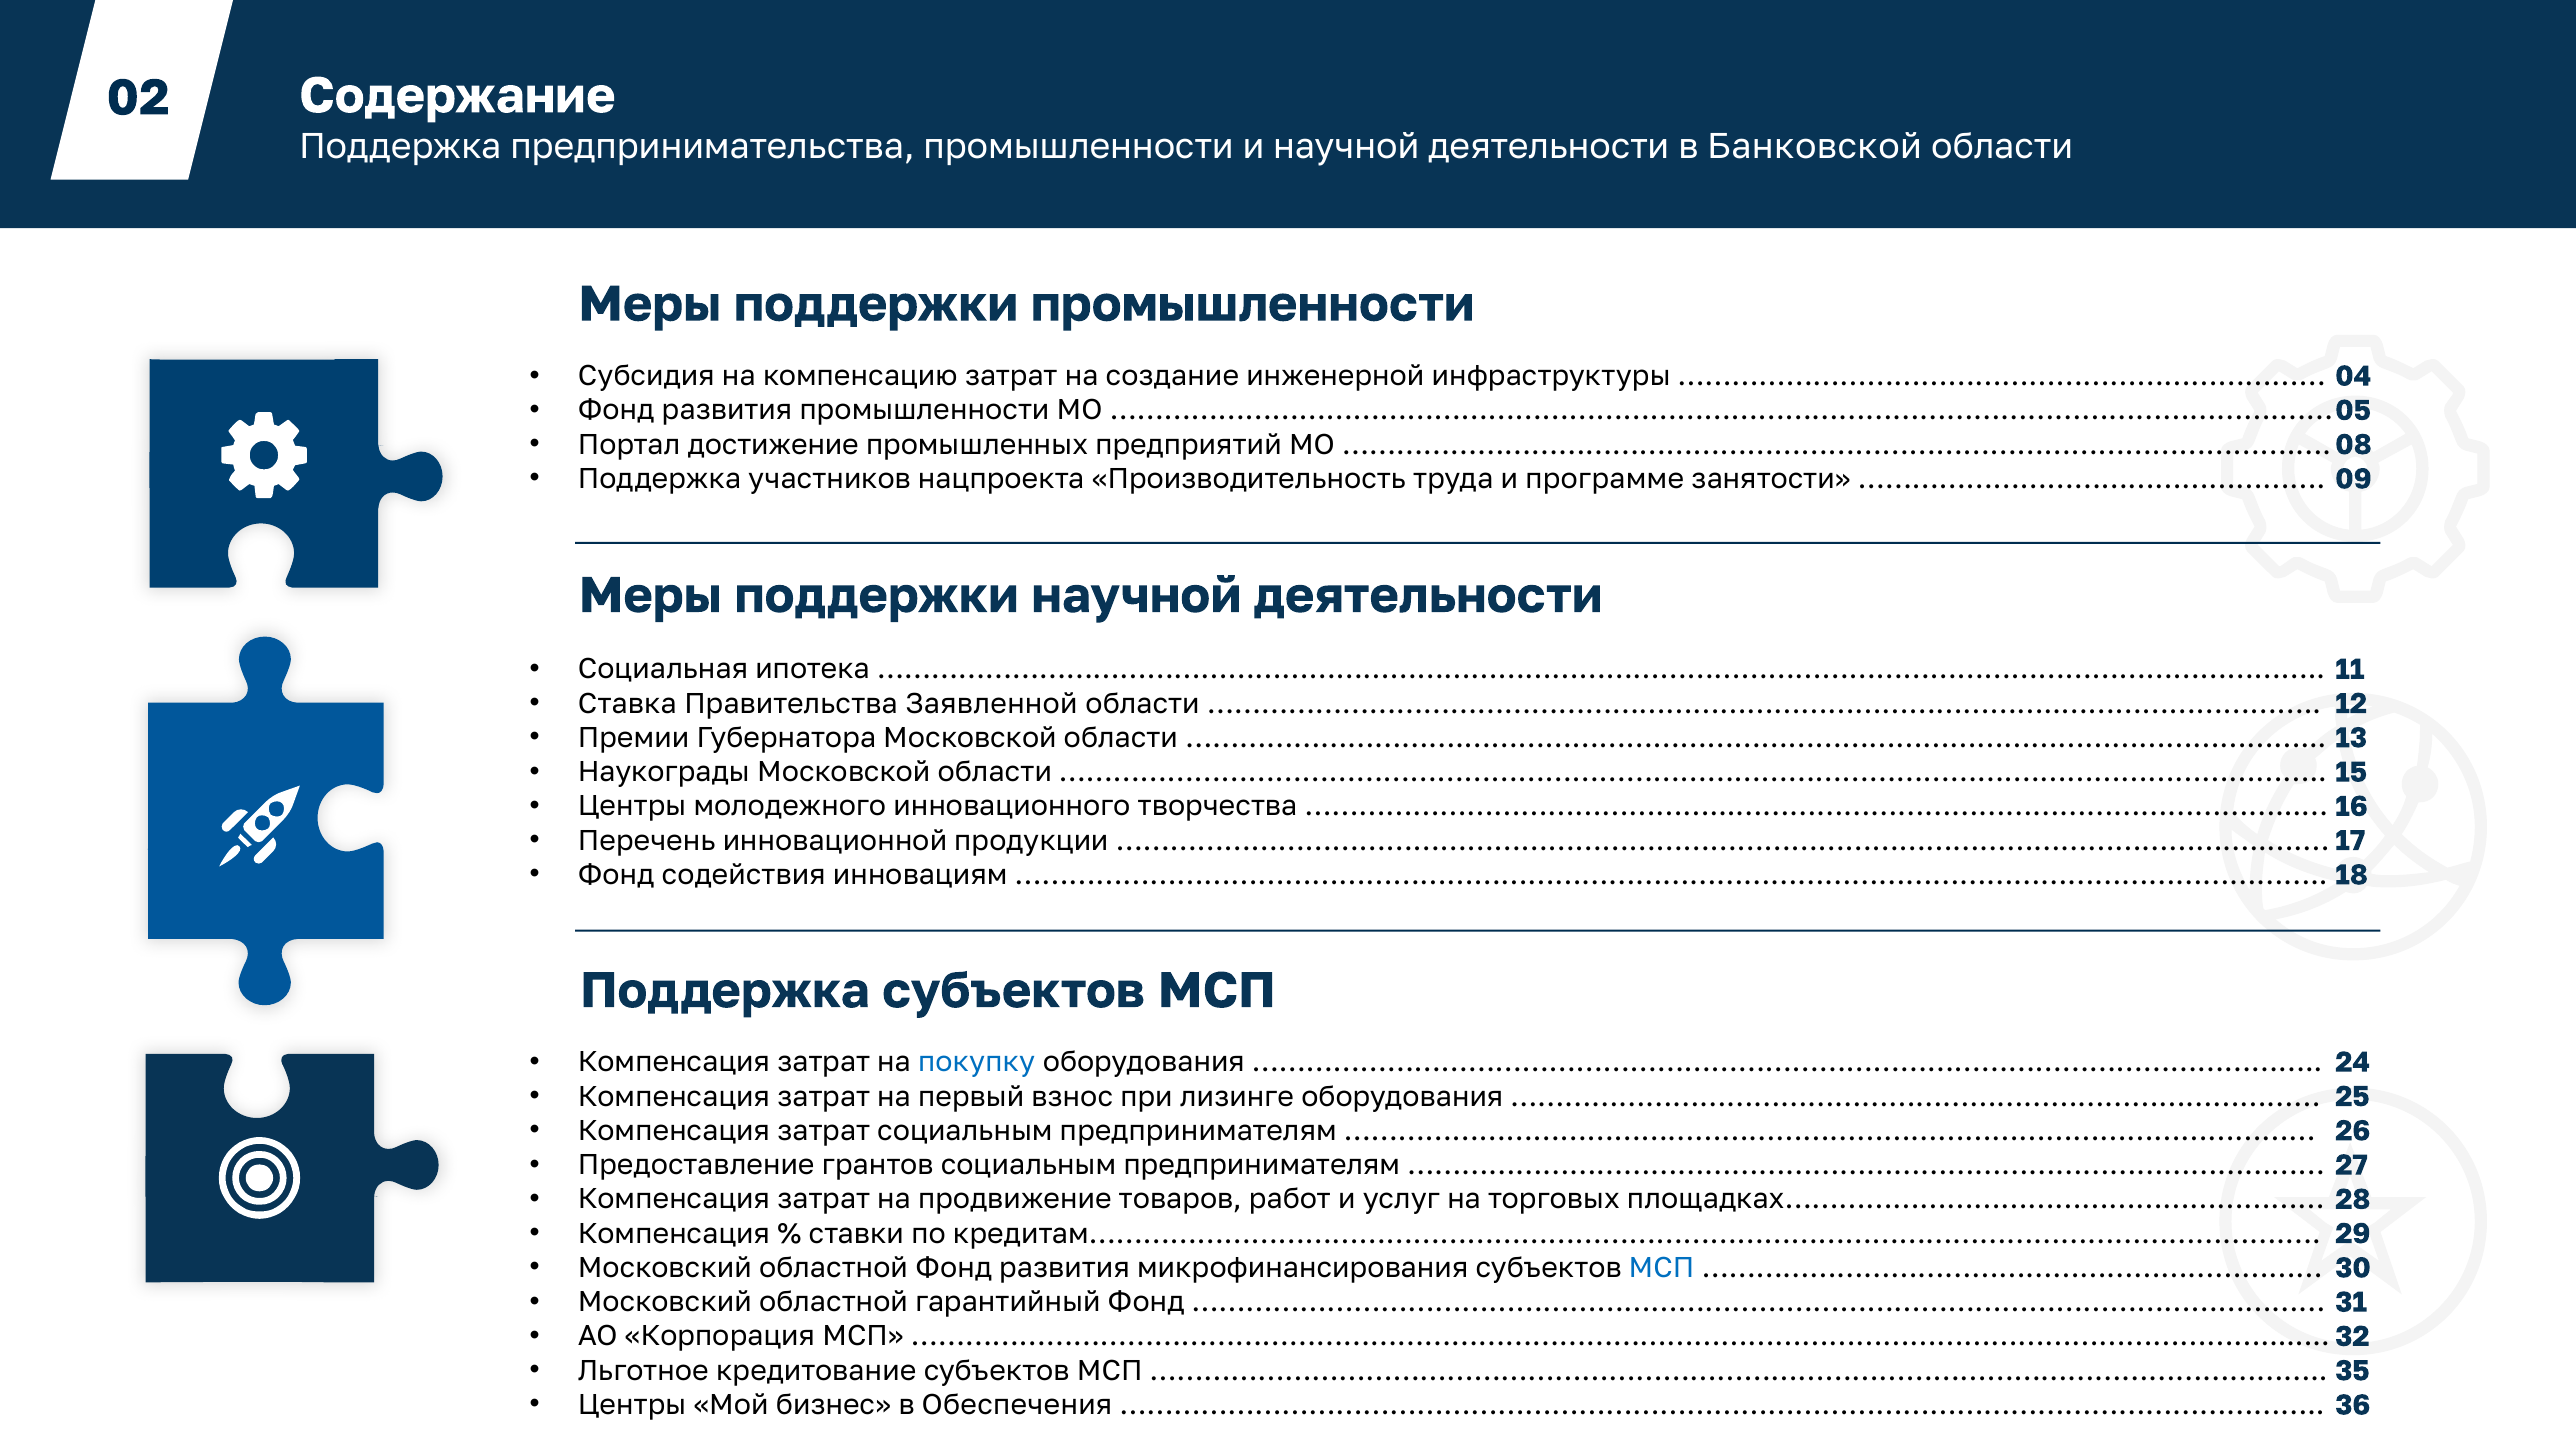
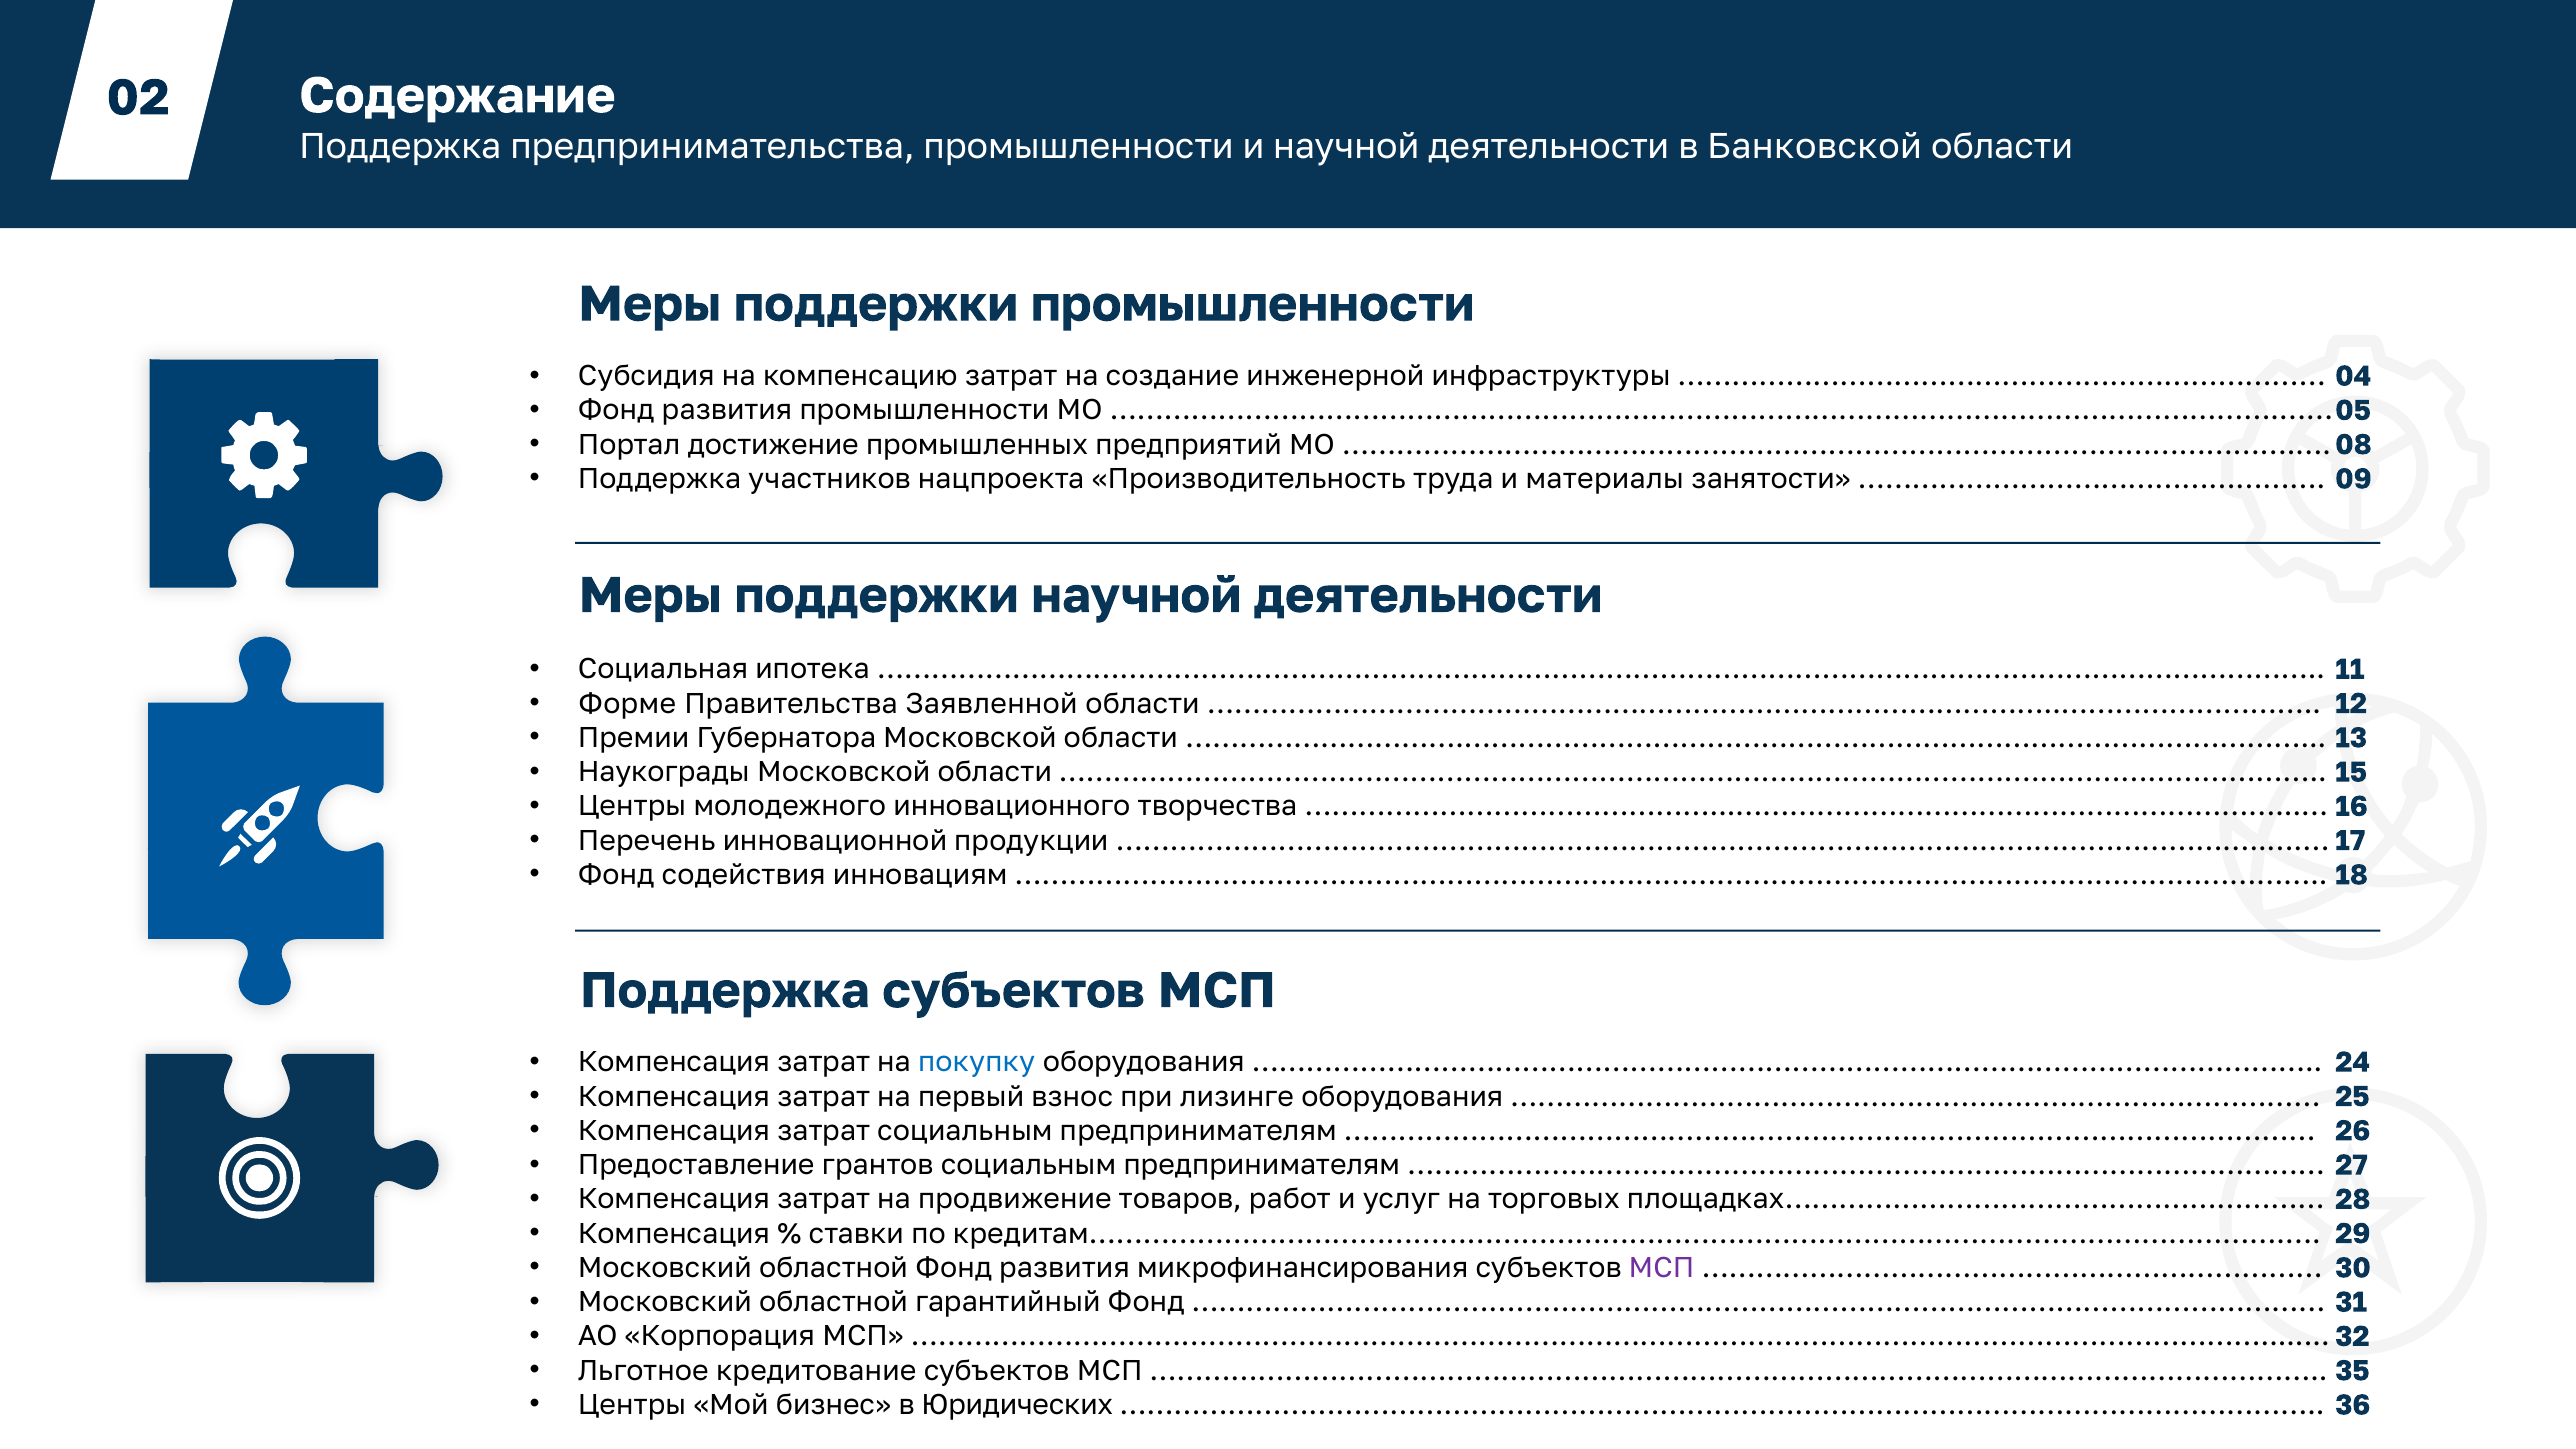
программе: программе -> материалы
Ставка: Ставка -> Форме
МСП at (1662, 1268) colour: blue -> purple
Обеспечения: Обеспечения -> Юридических
